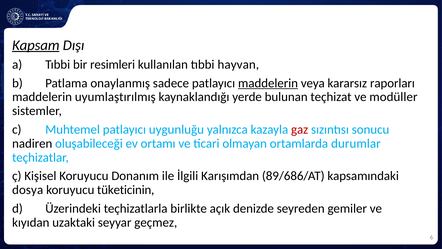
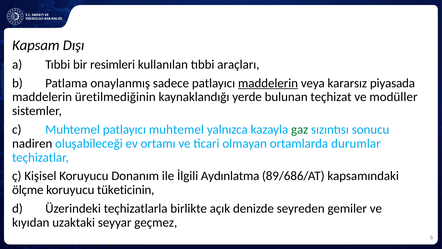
Kapsam underline: present -> none
hayvan: hayvan -> araçları
raporları: raporları -> piyasada
uyumlaştırılmış: uyumlaştırılmış -> üretilmediğinin
patlayıcı uygunluğu: uygunluğu -> muhtemel
gaz colour: red -> green
Karışımdan: Karışımdan -> Aydınlatma
dosya: dosya -> ölçme
